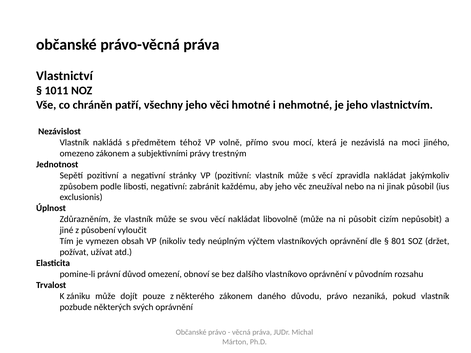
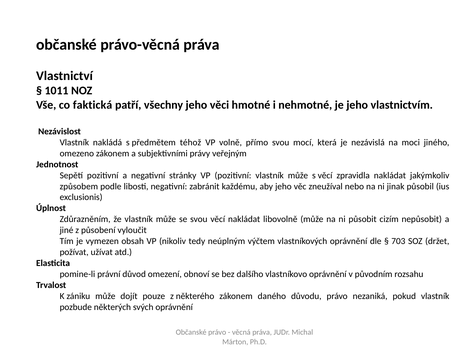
chráněn: chráněn -> faktická
trestným: trestným -> veřejným
801: 801 -> 703
